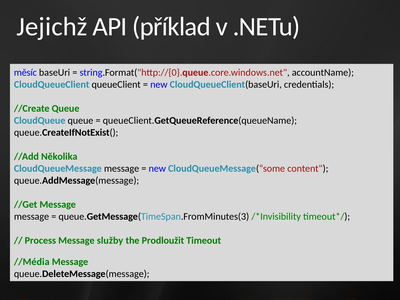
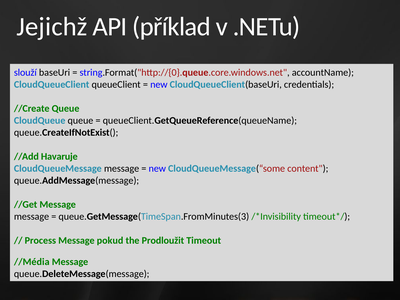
měsíc: měsíc -> slouží
Několika: Několika -> Havaruje
služby: služby -> pokud
